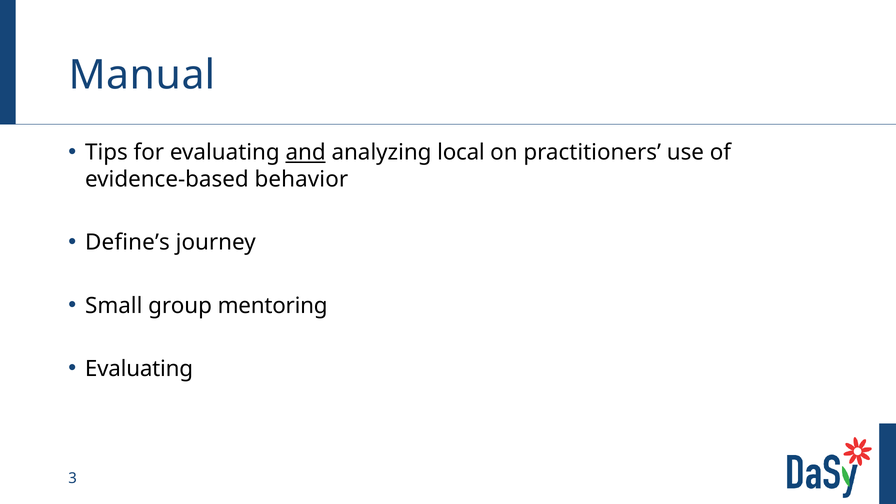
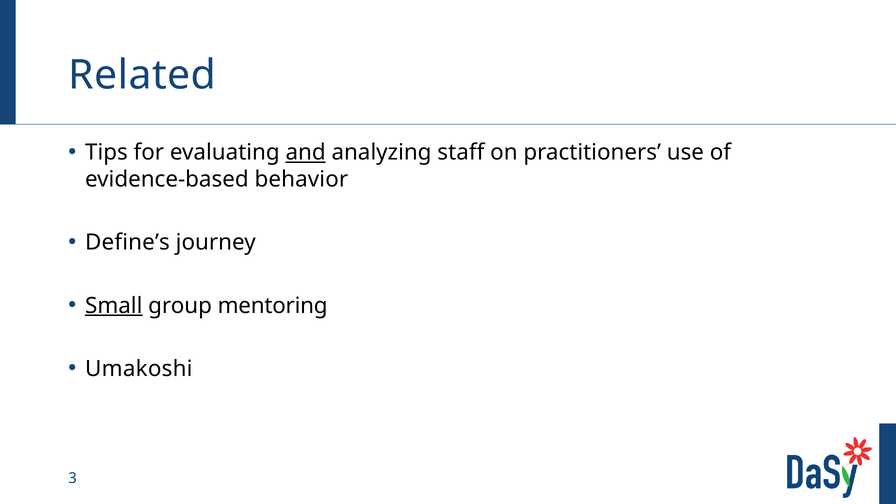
Manual: Manual -> Related
local: local -> staff
Small underline: none -> present
Evaluating at (139, 369): Evaluating -> Umakoshi
